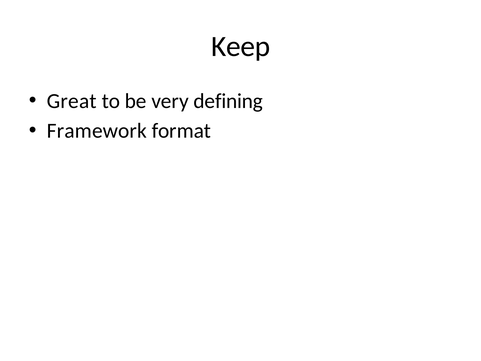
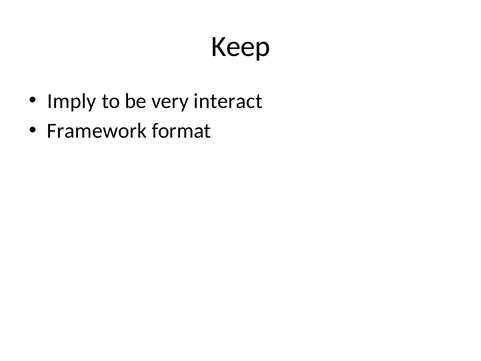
Great: Great -> Imply
defining: defining -> interact
